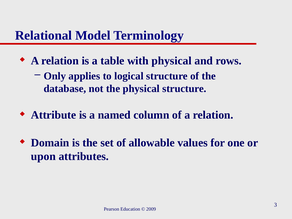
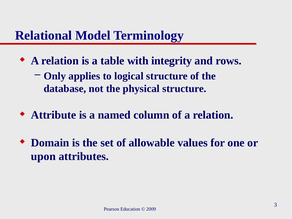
with physical: physical -> integrity
